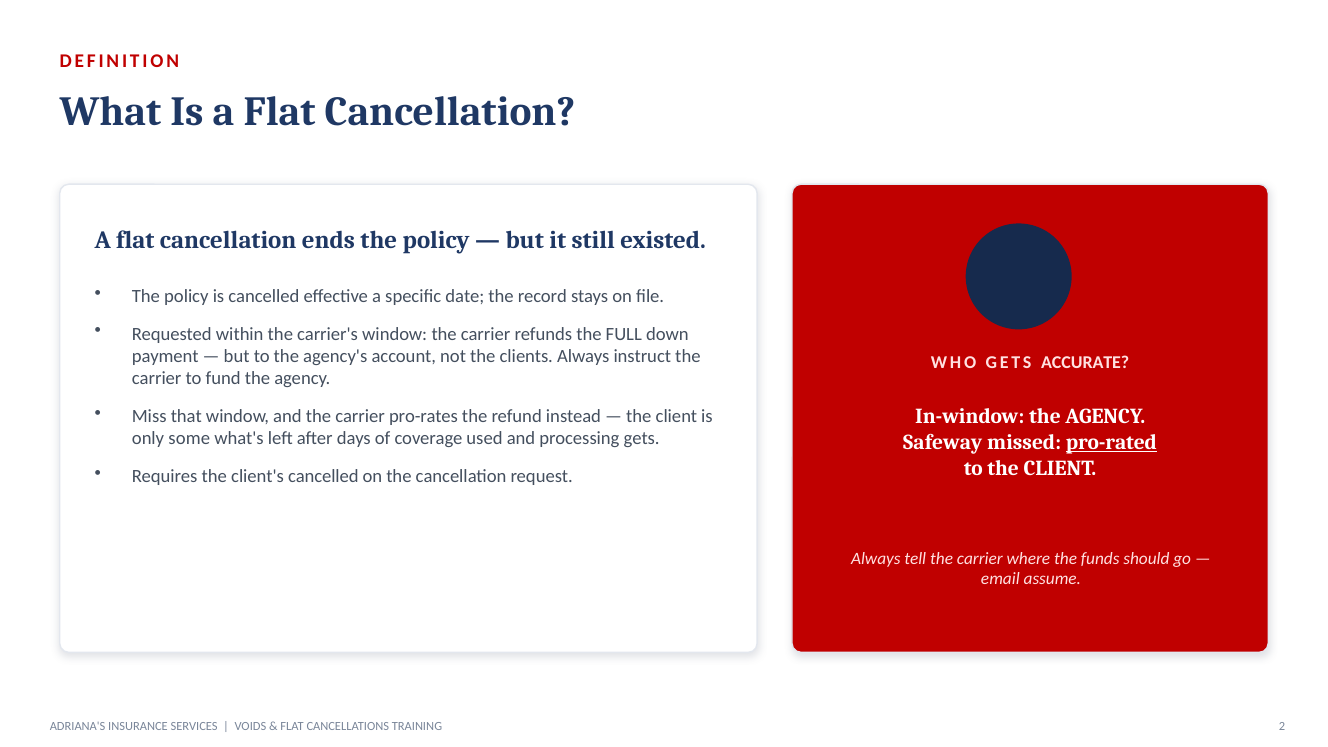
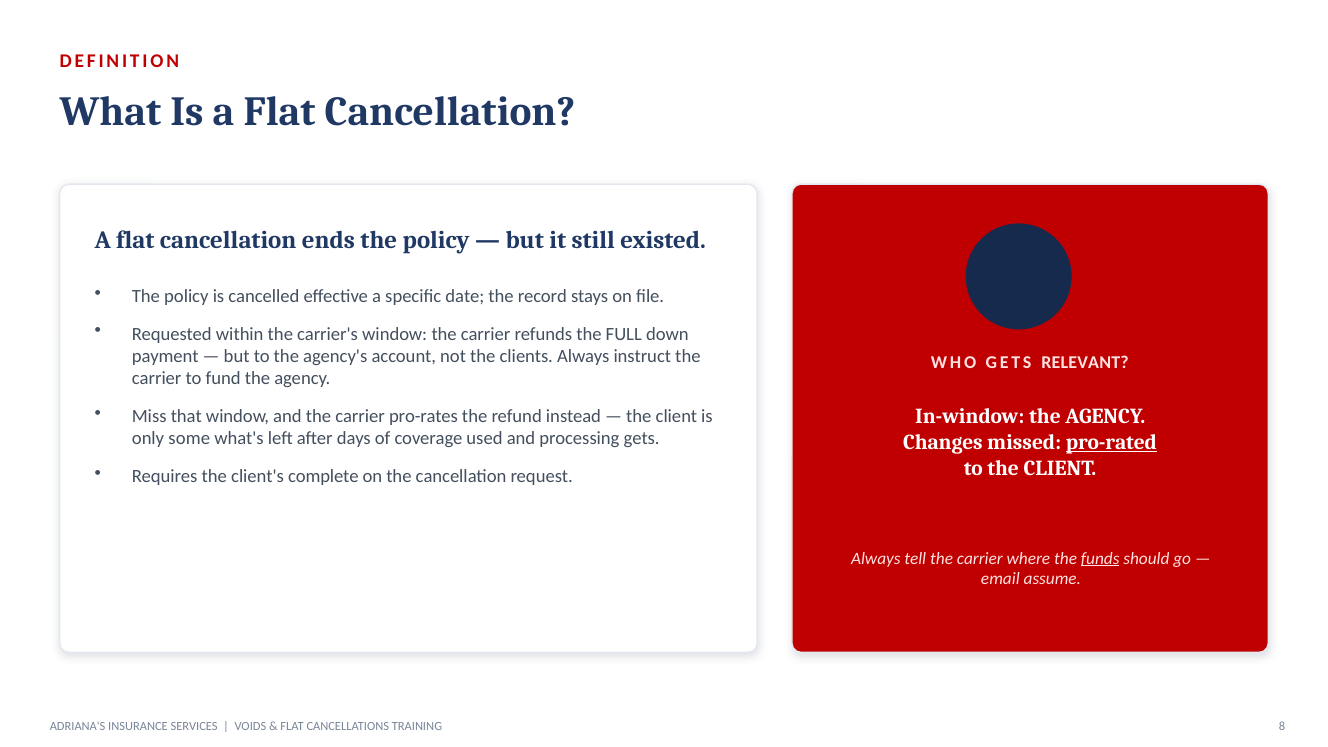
ACCURATE: ACCURATE -> RELEVANT
Safeway: Safeway -> Changes
client's cancelled: cancelled -> complete
funds underline: none -> present
2: 2 -> 8
